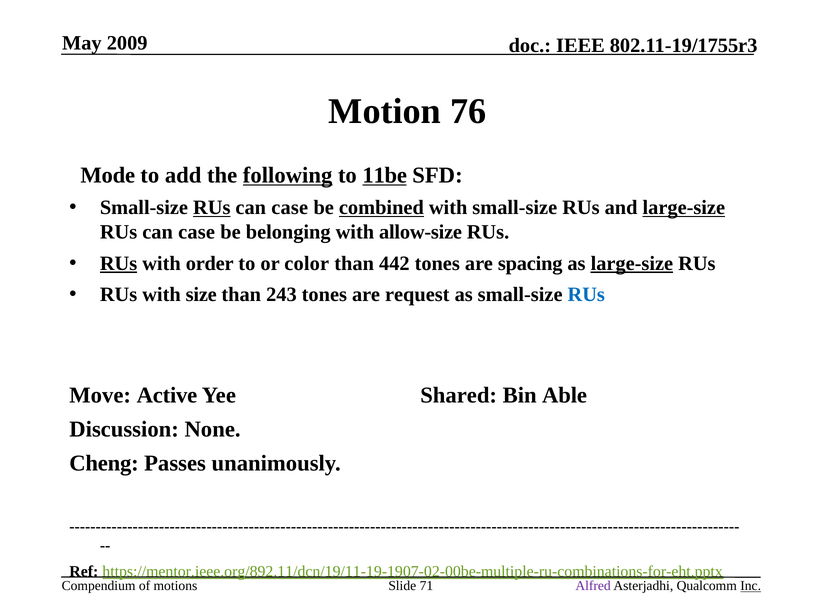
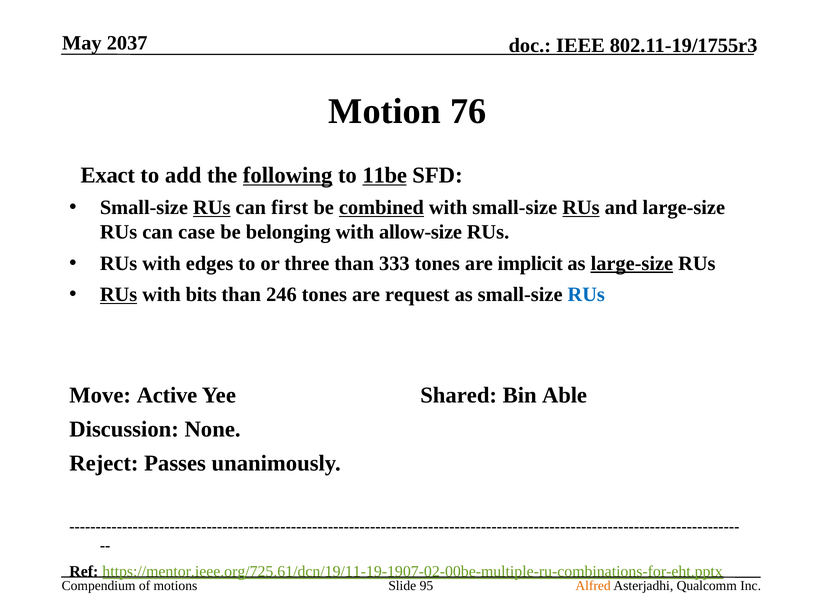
2009: 2009 -> 2037
Mode: Mode -> Exact
case at (290, 208): case -> first
RUs at (581, 208) underline: none -> present
large-size at (684, 208) underline: present -> none
RUs at (119, 264) underline: present -> none
order: order -> edges
color: color -> three
442: 442 -> 333
spacing: spacing -> implicit
RUs at (119, 295) underline: none -> present
size: size -> bits
243: 243 -> 246
Cheng: Cheng -> Reject
https://mentor.ieee.org/892.11/dcn/19/11-19-1907-02-00be-multiple-ru-combinations-for-eht.pptx: https://mentor.ieee.org/892.11/dcn/19/11-19-1907-02-00be-multiple-ru-combinations-for-eht.pptx -> https://mentor.ieee.org/725.61/dcn/19/11-19-1907-02-00be-multiple-ru-combinations-for-eht.pptx
71: 71 -> 95
Alfred colour: purple -> orange
Inc underline: present -> none
